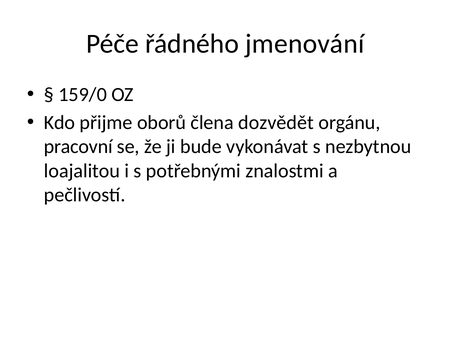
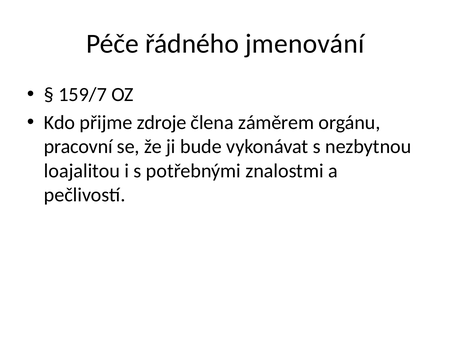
159/0: 159/0 -> 159/7
oborů: oborů -> zdroje
dozvědět: dozvědět -> záměrem
